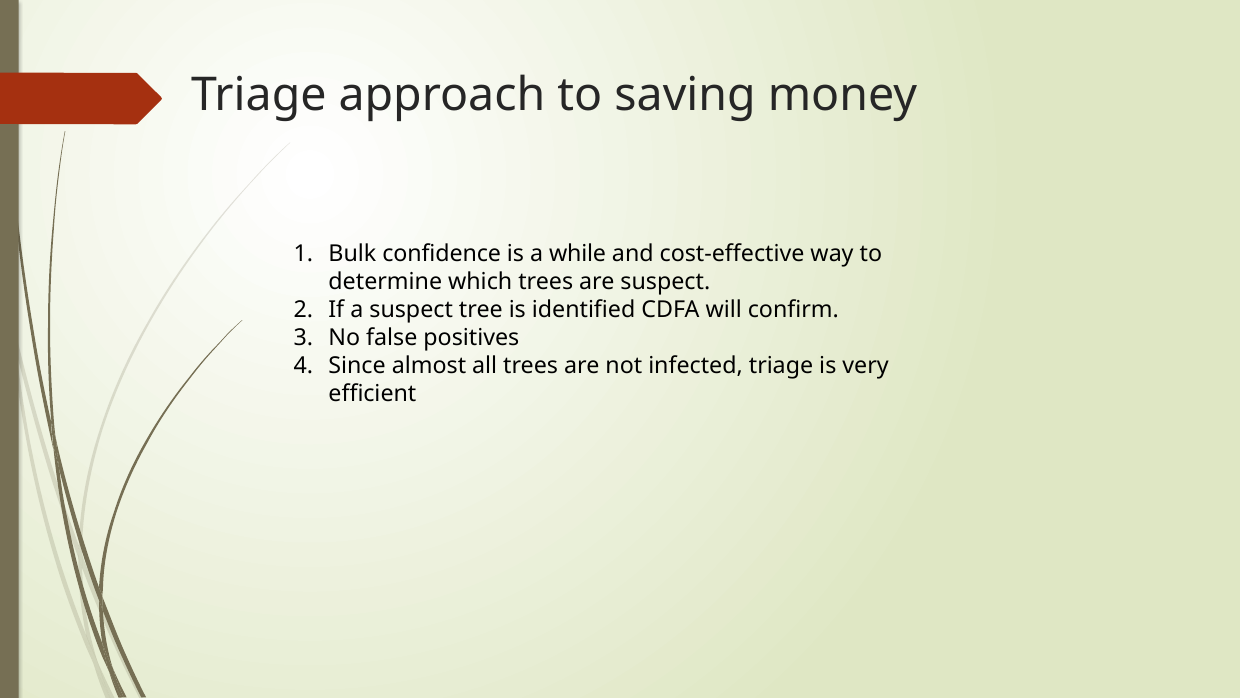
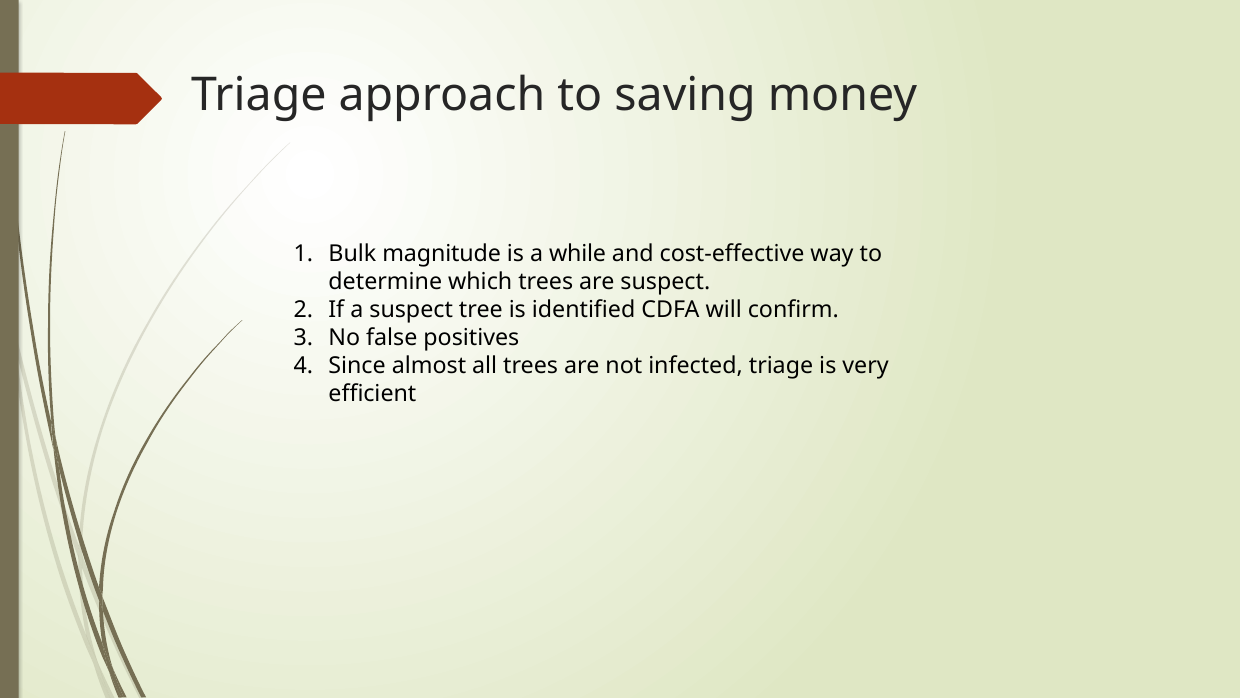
confidence: confidence -> magnitude
